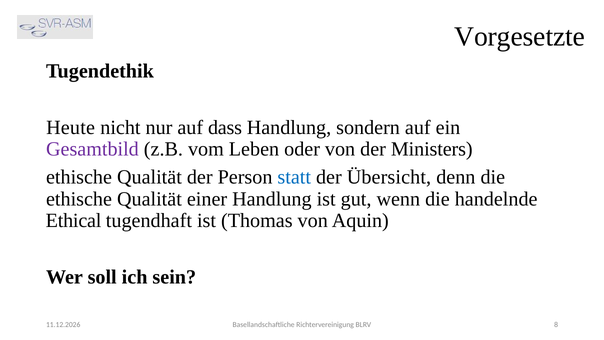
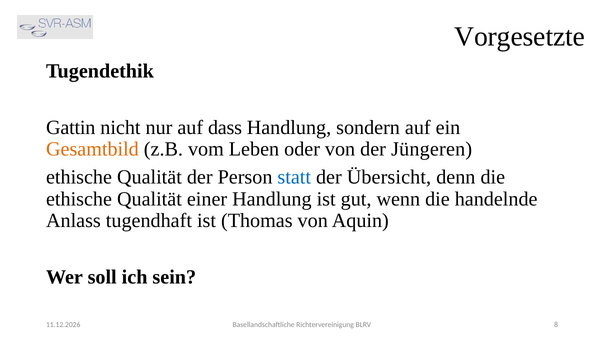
Heute: Heute -> Gattin
Gesamtbild colour: purple -> orange
Ministers: Ministers -> Jüngeren
Ethical: Ethical -> Anlass
